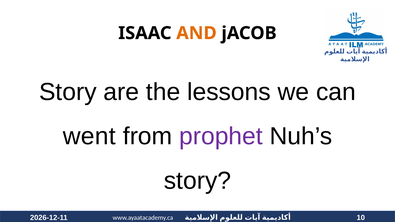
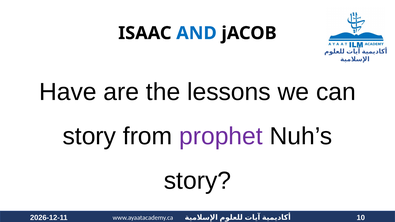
AND colour: orange -> blue
Story at (68, 92): Story -> Have
went at (89, 136): went -> story
